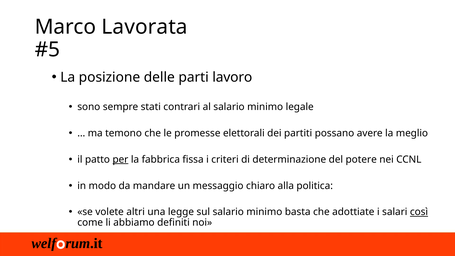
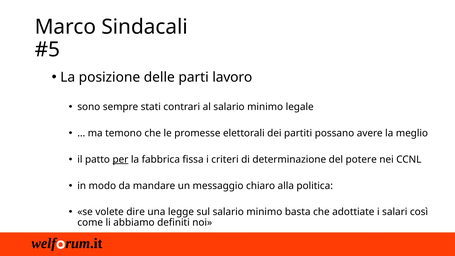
Lavorata: Lavorata -> Sindacali
altri: altri -> dire
così underline: present -> none
